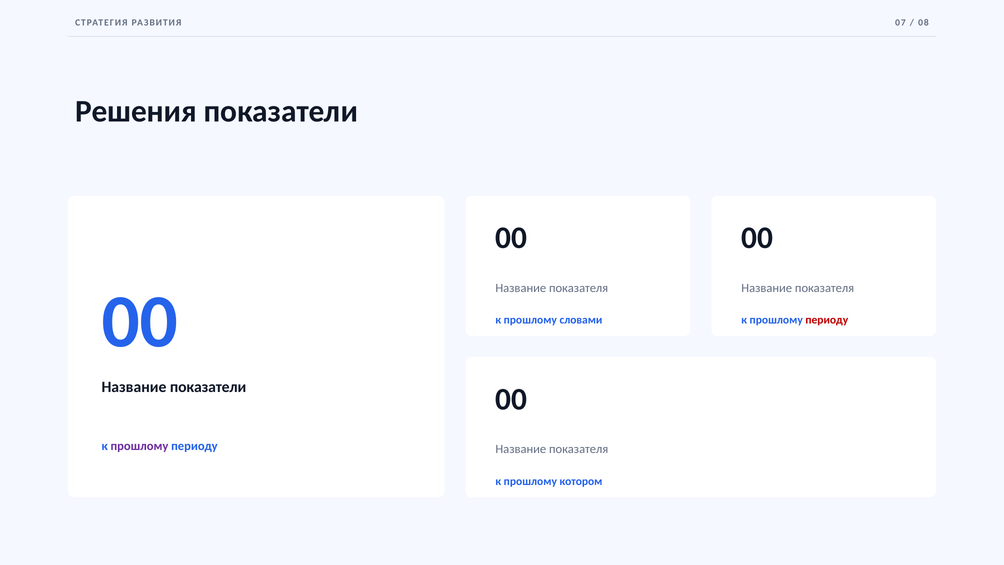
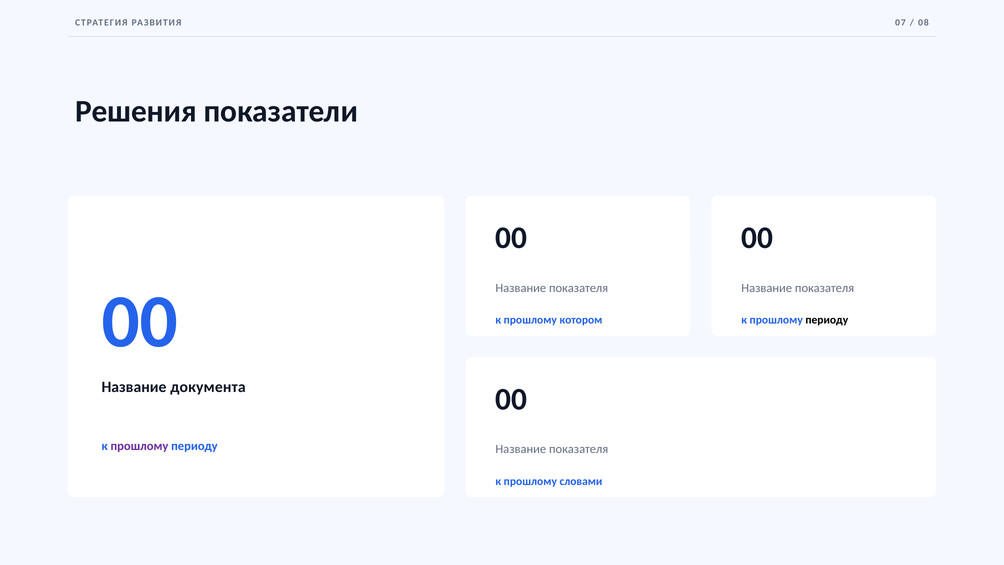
словами: словами -> котором
периоду at (827, 320) colour: red -> black
Название показатели: показатели -> документа
котором: котором -> словами
